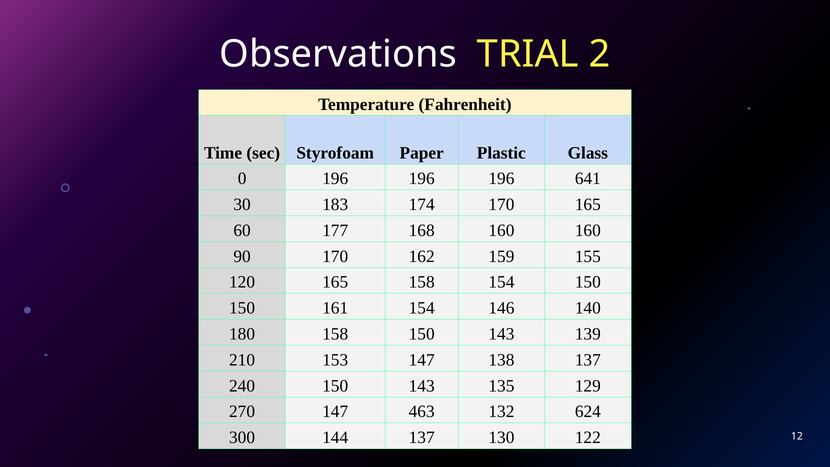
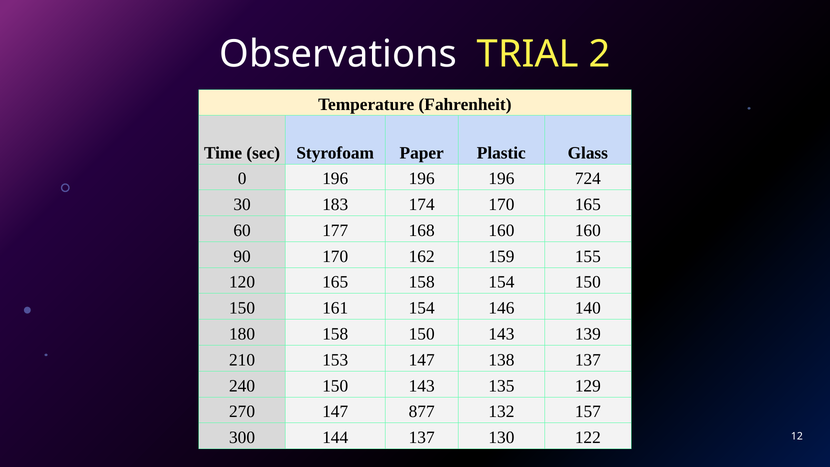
641: 641 -> 724
463: 463 -> 877
624: 624 -> 157
